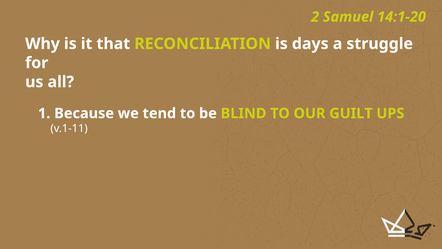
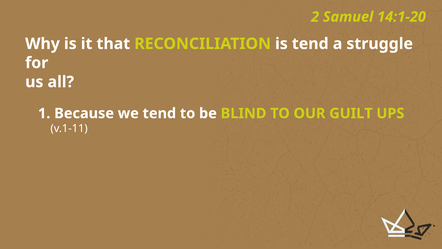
is days: days -> tend
